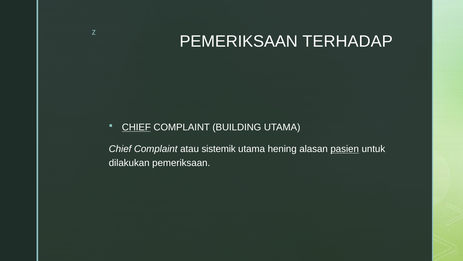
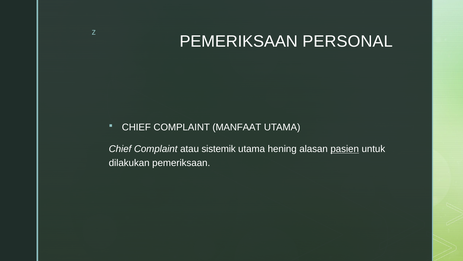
TERHADAP: TERHADAP -> PERSONAL
CHIEF at (136, 127) underline: present -> none
BUILDING: BUILDING -> MANFAAT
